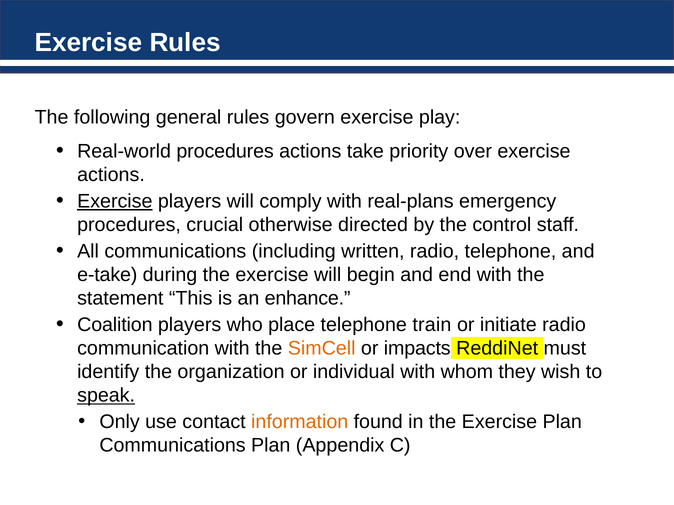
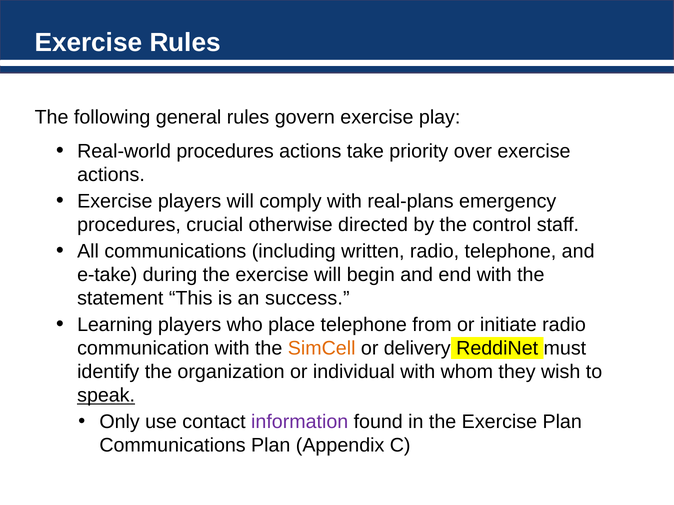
Exercise at (115, 201) underline: present -> none
enhance: enhance -> success
Coalition: Coalition -> Learning
train: train -> from
impacts: impacts -> delivery
information colour: orange -> purple
